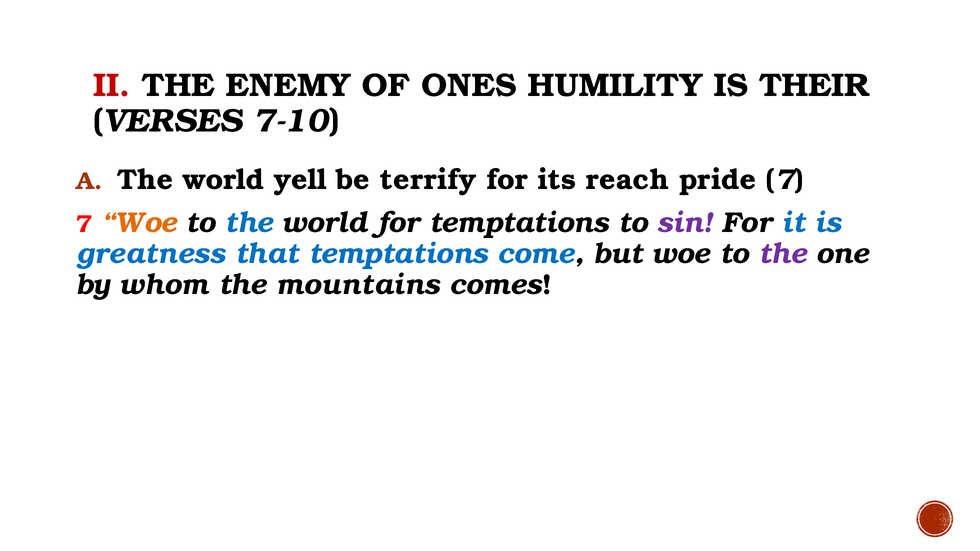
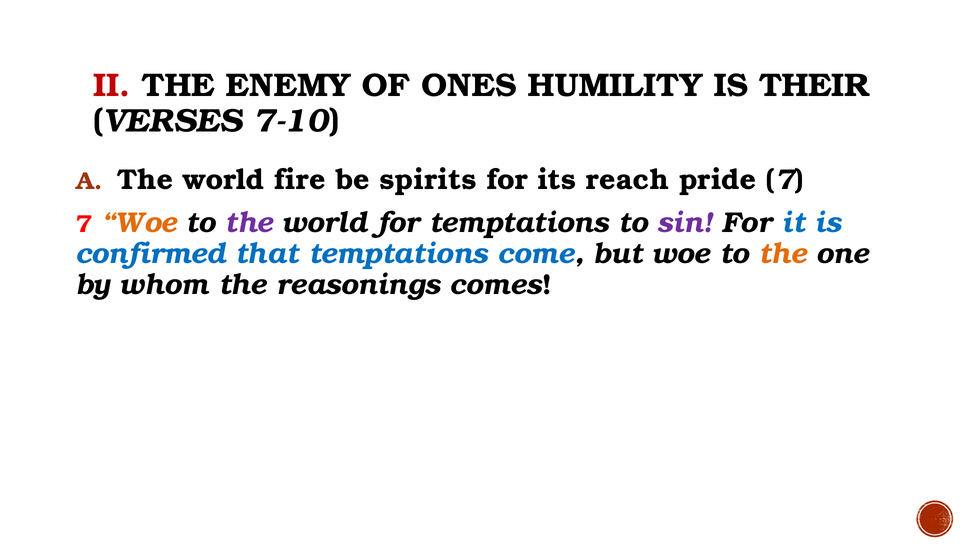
yell: yell -> fire
terrify: terrify -> spirits
the at (249, 223) colour: blue -> purple
greatness: greatness -> confirmed
the at (783, 254) colour: purple -> orange
mountains: mountains -> reasonings
